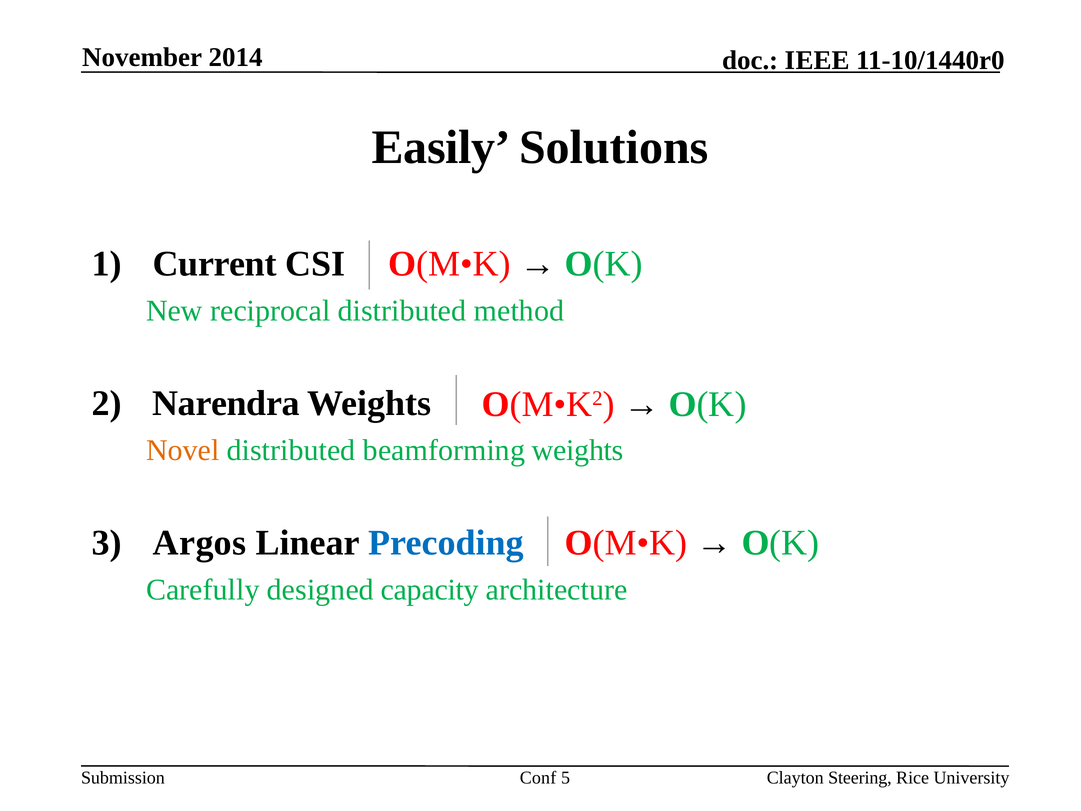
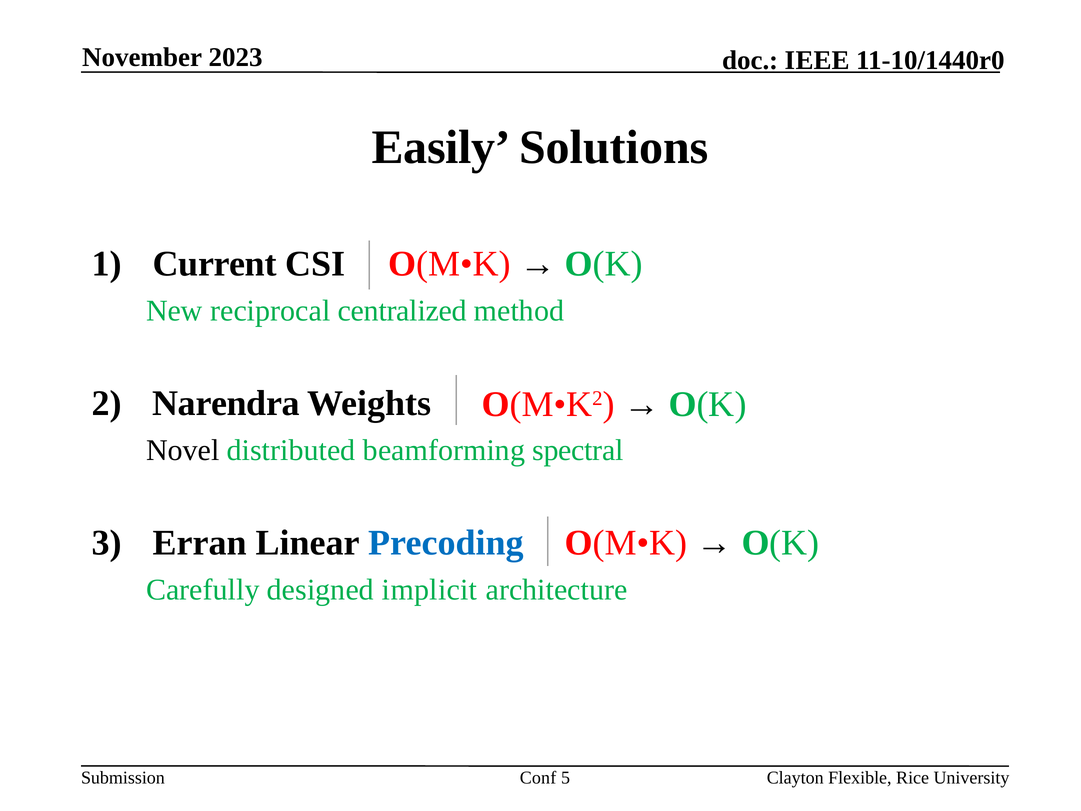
2014: 2014 -> 2023
reciprocal distributed: distributed -> centralized
Novel colour: orange -> black
beamforming weights: weights -> spectral
Argos: Argos -> Erran
capacity: capacity -> implicit
Steering: Steering -> Flexible
